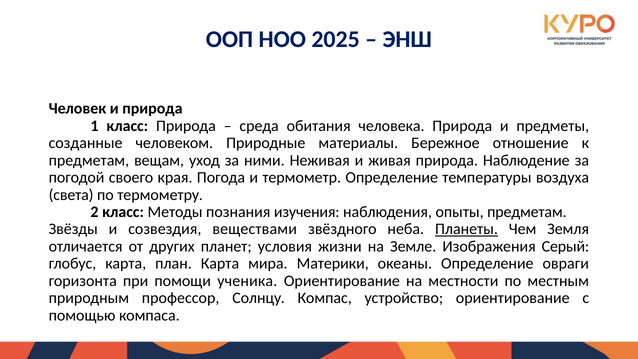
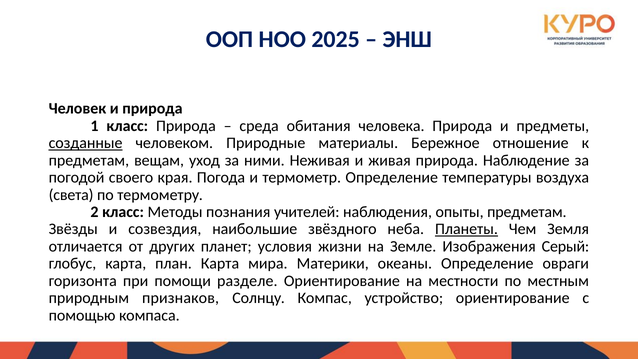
созданные underline: none -> present
изучения: изучения -> учителей
веществами: веществами -> наибольшие
ученика: ученика -> разделе
профессор: профессор -> признаков
